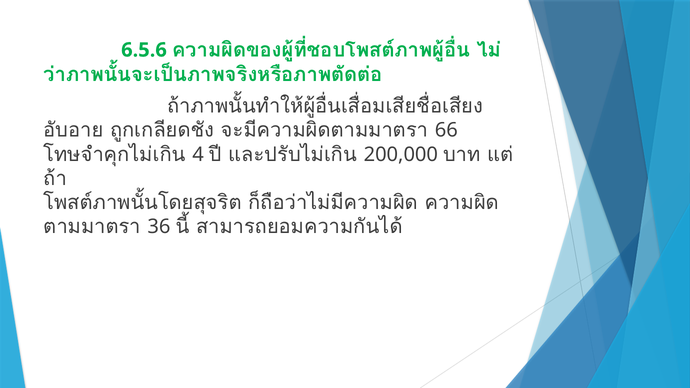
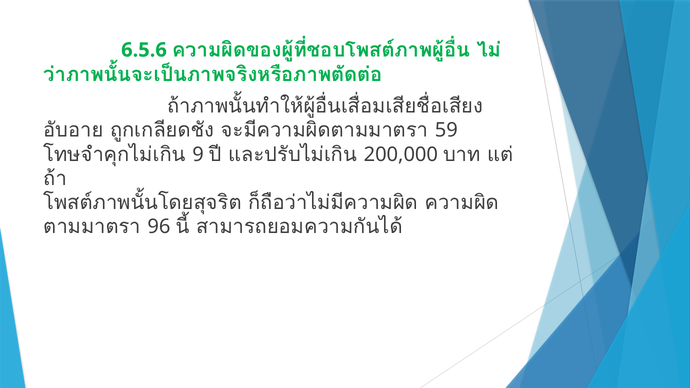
66: 66 -> 59
4: 4 -> 9
36: 36 -> 96
